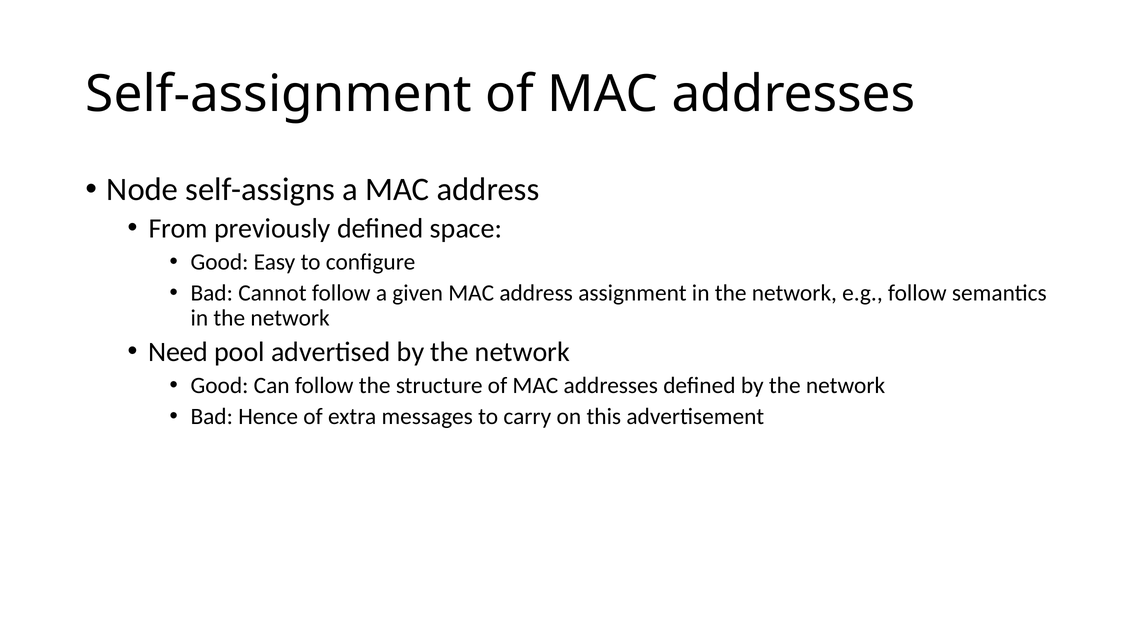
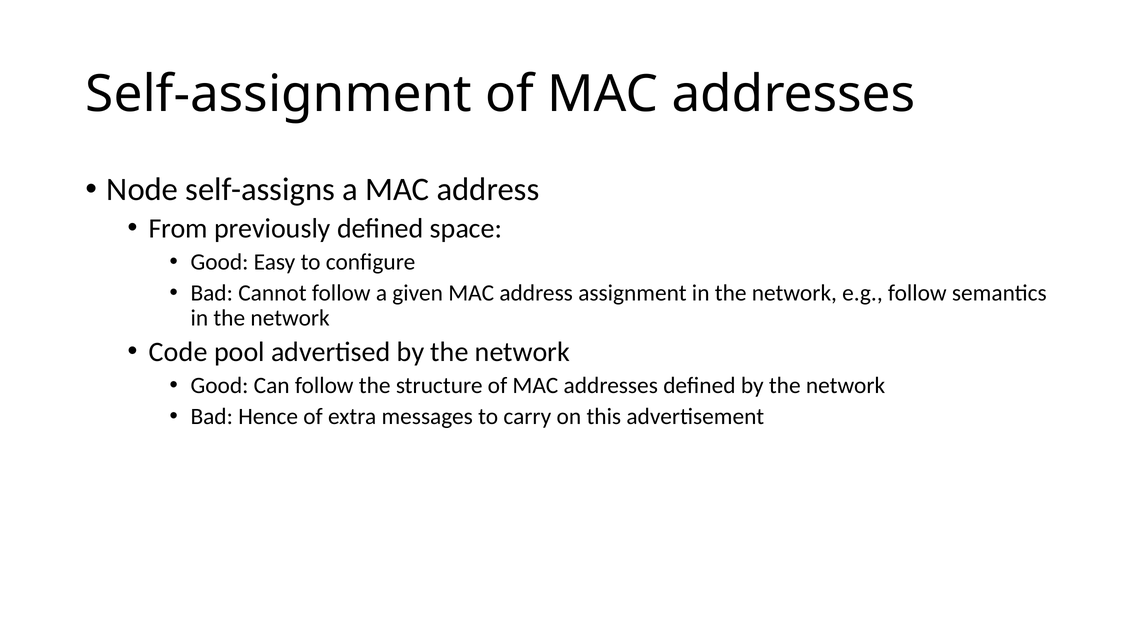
Need: Need -> Code
